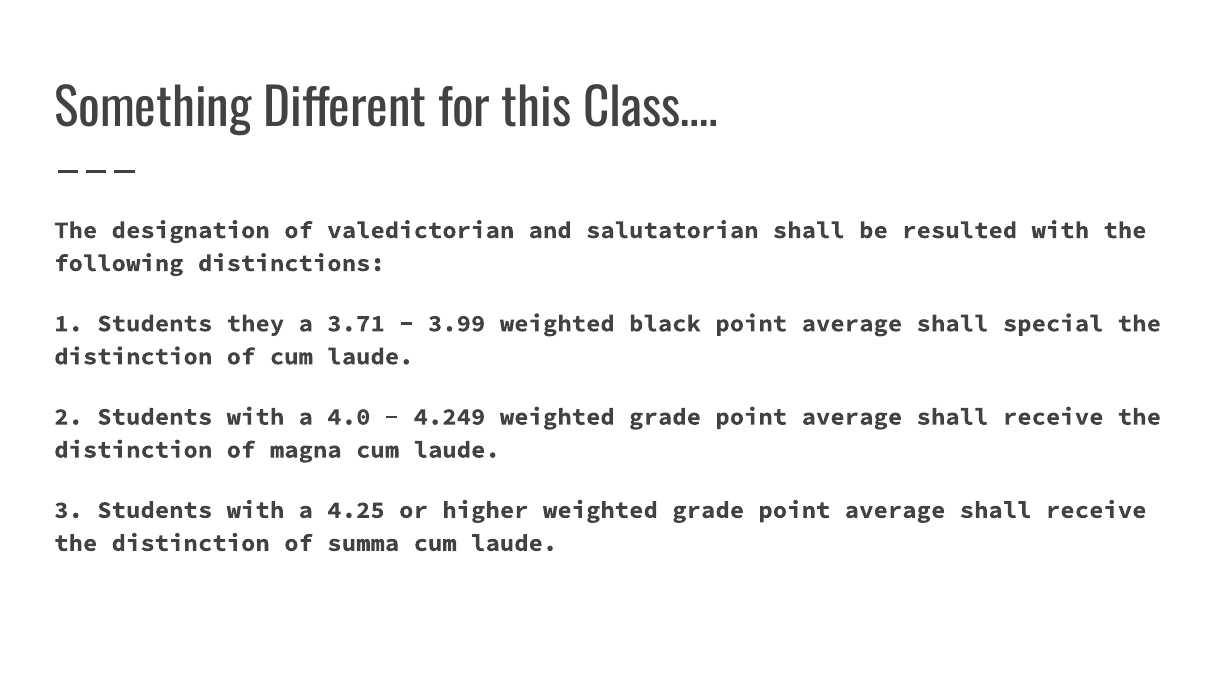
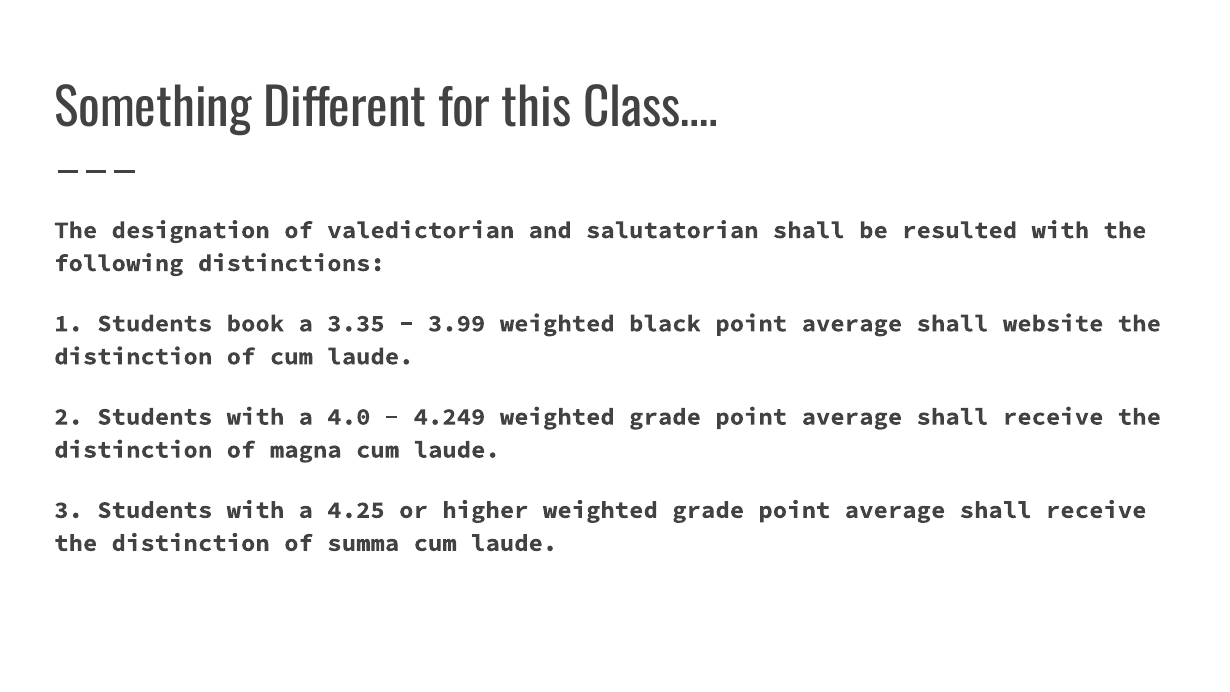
they: they -> book
3.71: 3.71 -> 3.35
special: special -> website
